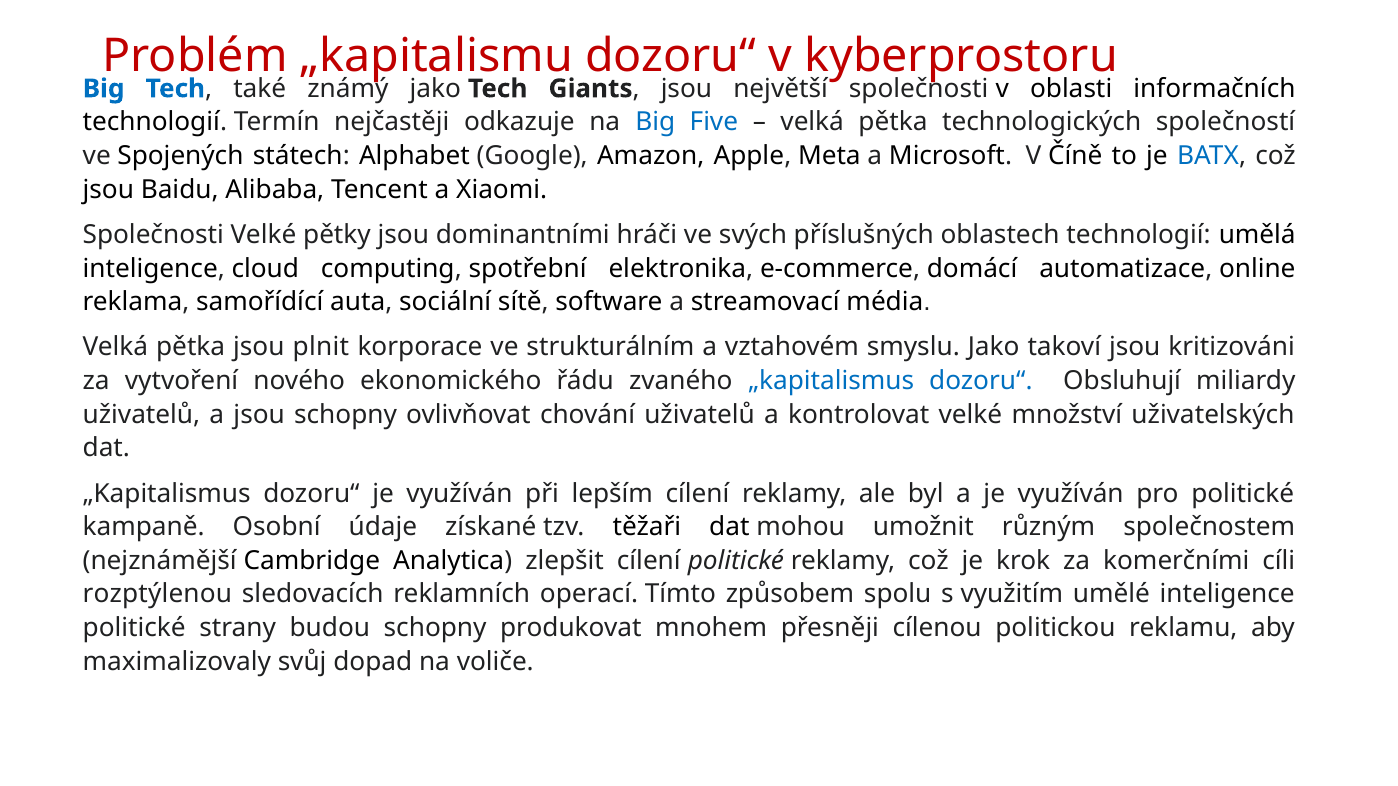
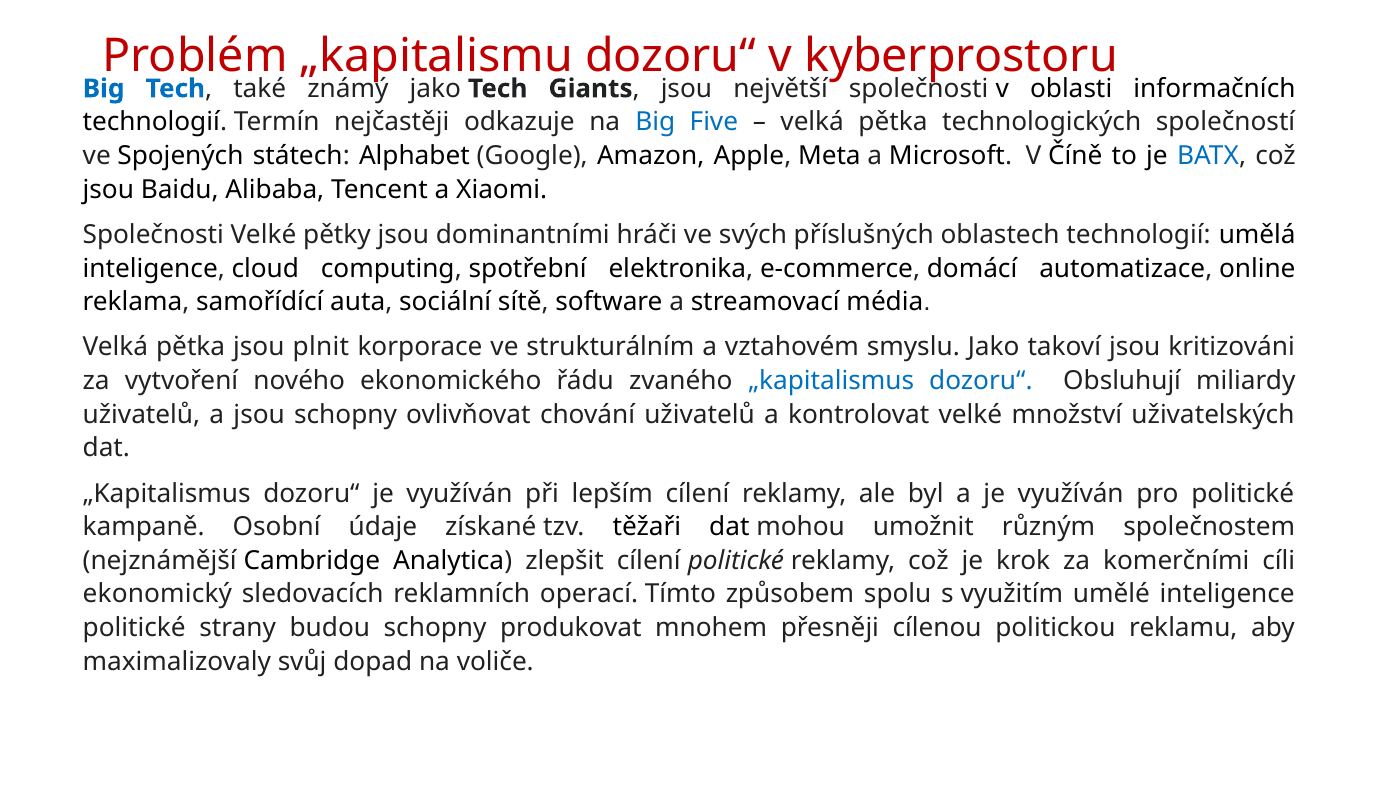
rozptýlenou: rozptýlenou -> ekonomický
